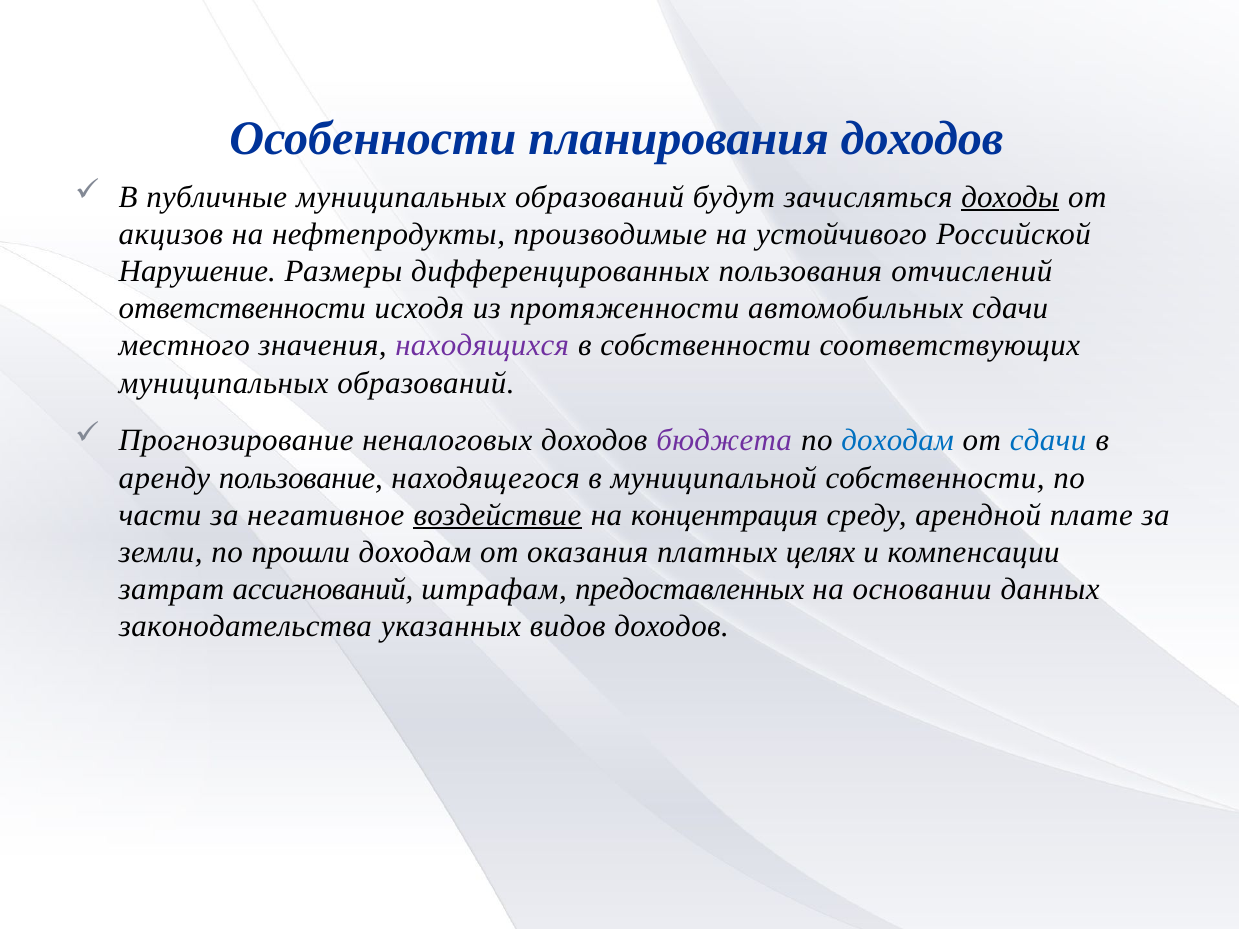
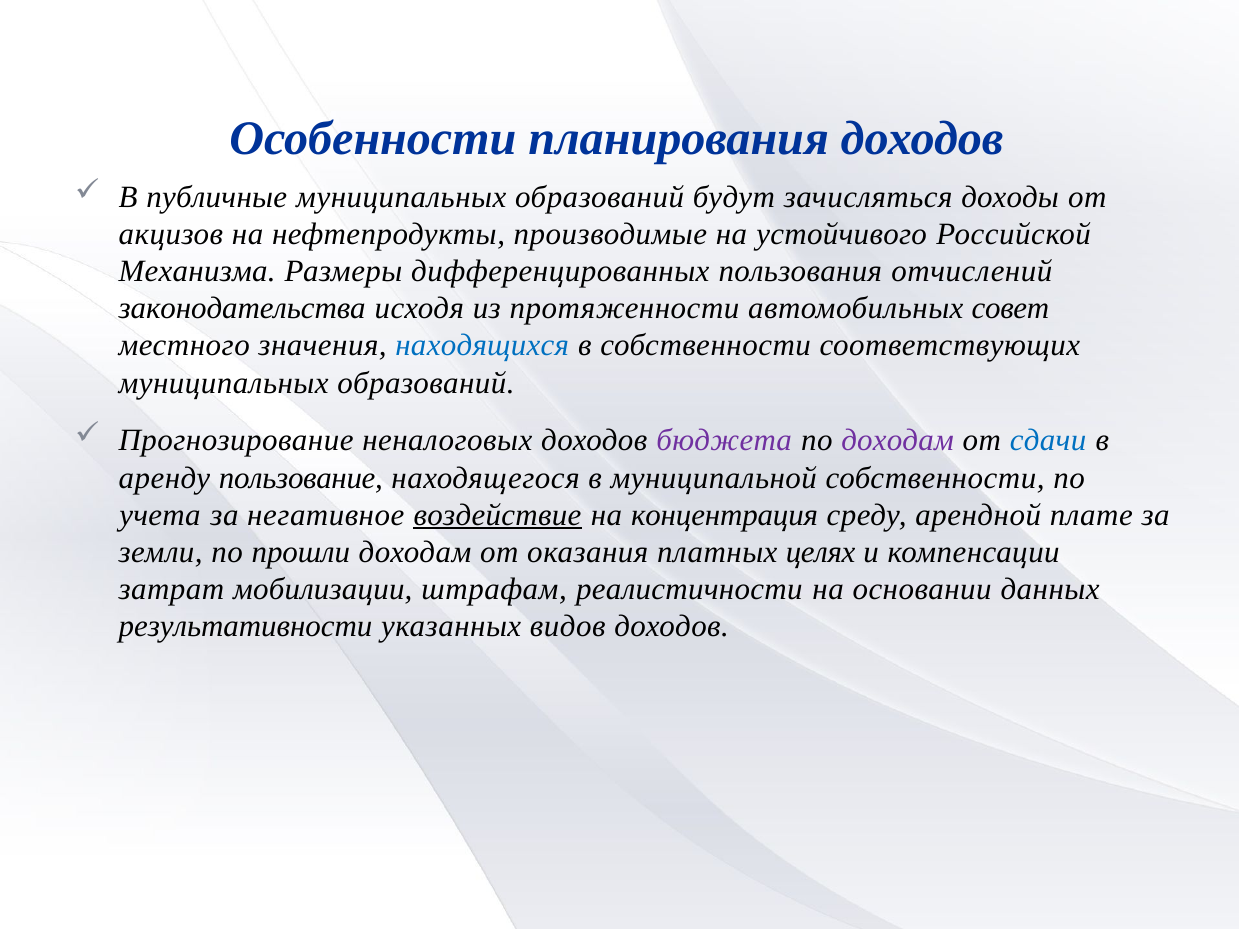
доходы underline: present -> none
Нарушение: Нарушение -> Механизма
ответственности: ответственности -> законодательства
автомобильных сдачи: сдачи -> совет
находящихся colour: purple -> blue
доходам at (898, 441) colour: blue -> purple
части: части -> учета
ассигнований: ассигнований -> мобилизации
предоставленных: предоставленных -> реалистичности
законодательства: законодательства -> результативности
